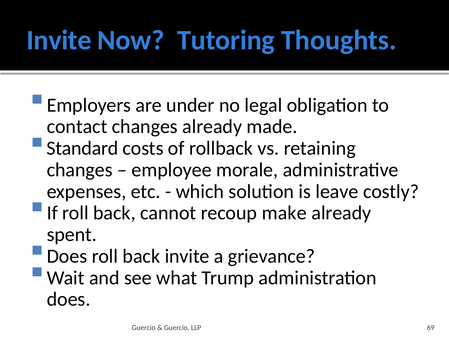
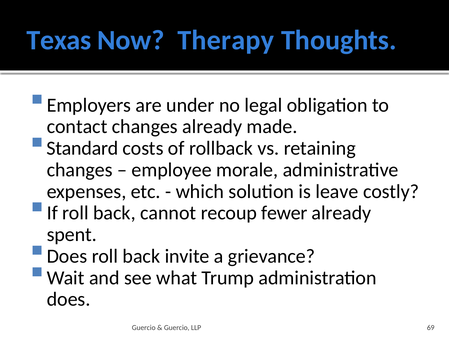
Invite at (59, 40): Invite -> Texas
Tutoring: Tutoring -> Therapy
make: make -> fewer
